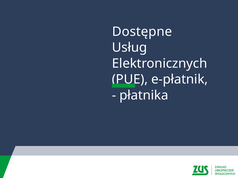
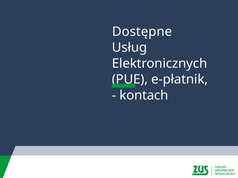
płatnika: płatnika -> kontach
